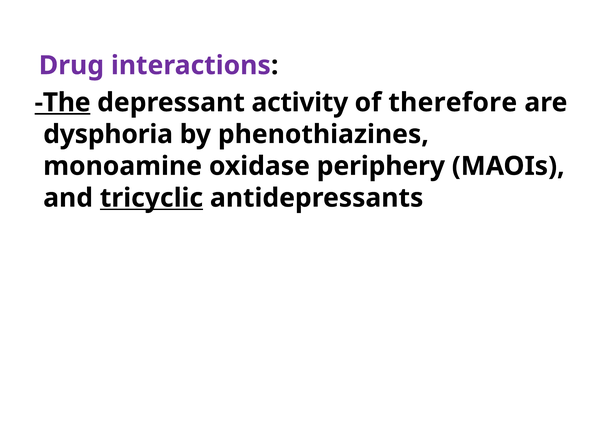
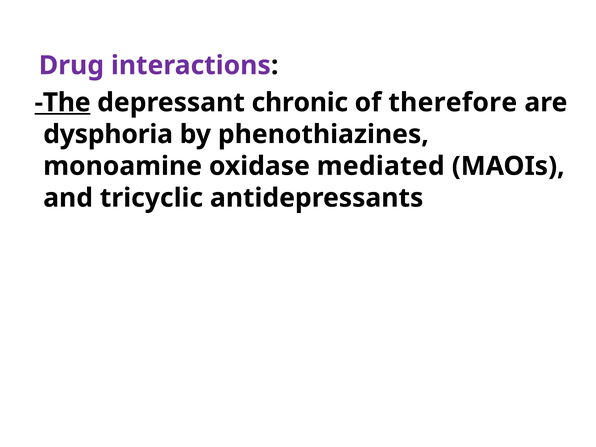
activity: activity -> chronic
periphery: periphery -> mediated
tricyclic underline: present -> none
